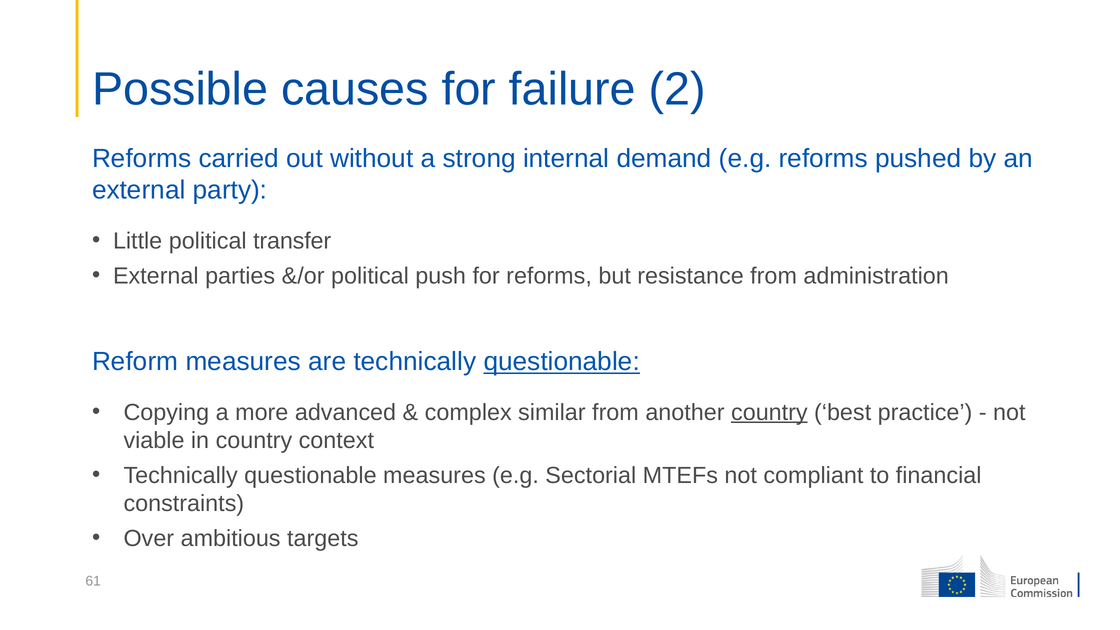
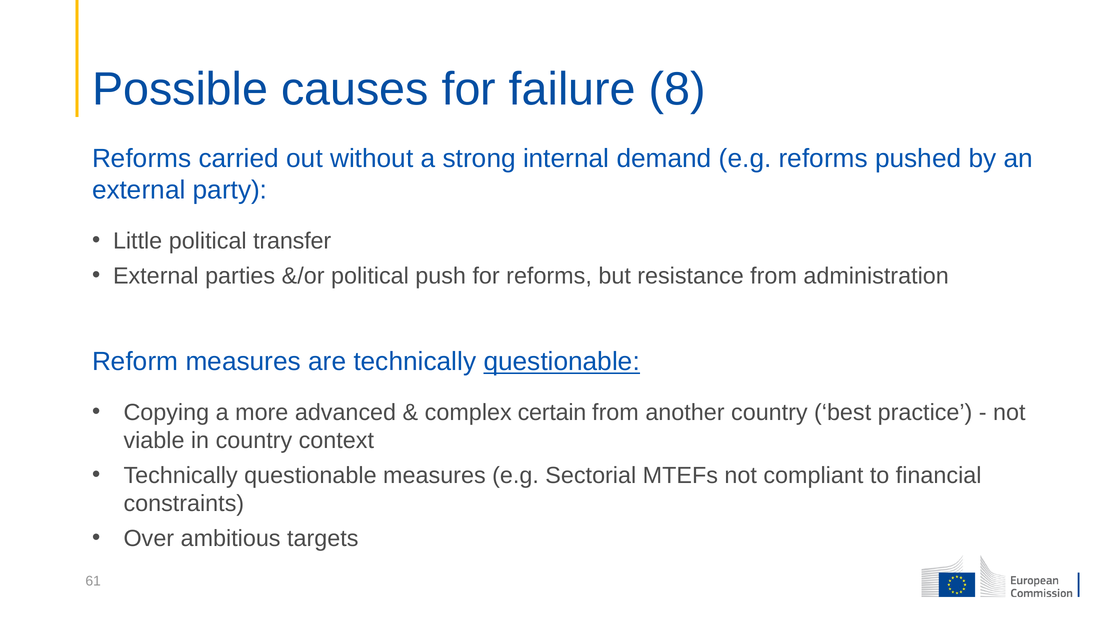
2: 2 -> 8
similar: similar -> certain
country at (769, 412) underline: present -> none
